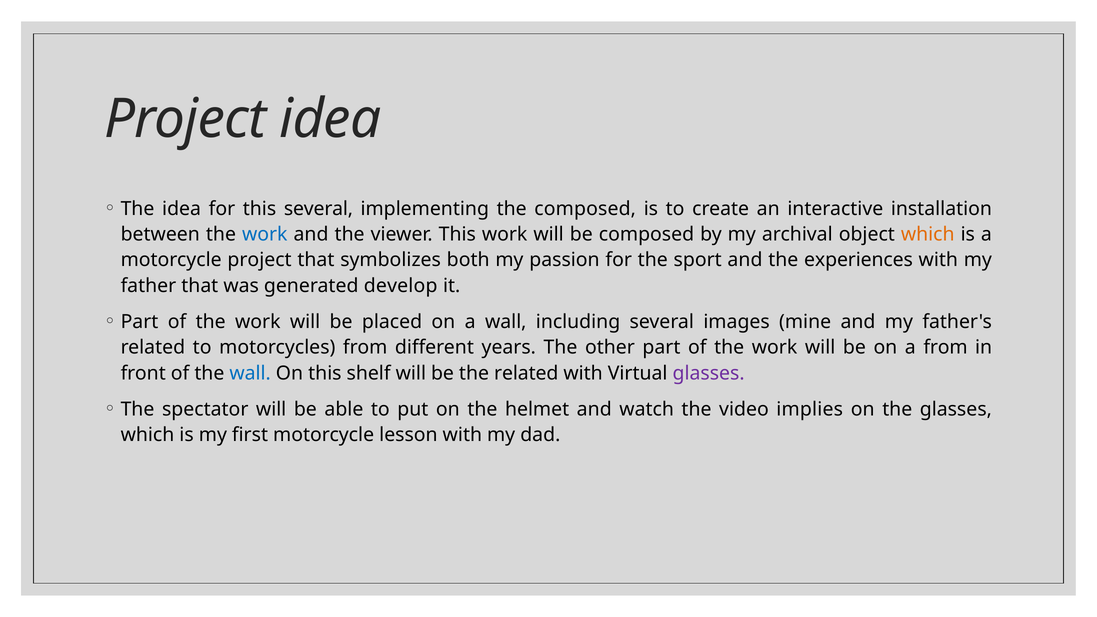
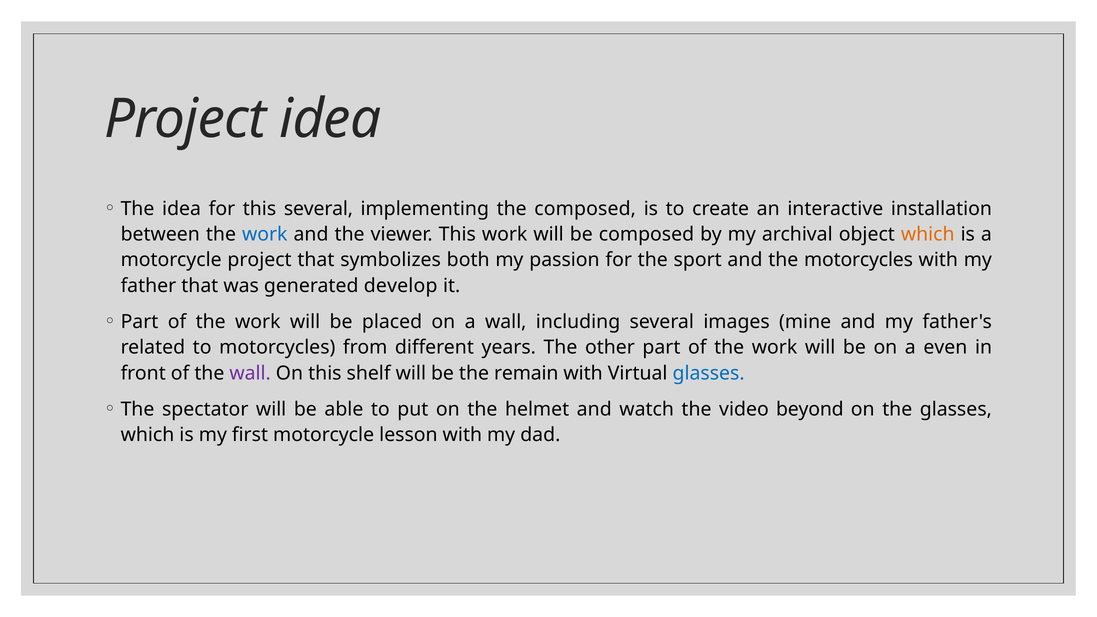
the experiences: experiences -> motorcycles
a from: from -> even
wall at (250, 373) colour: blue -> purple
the related: related -> remain
glasses at (709, 373) colour: purple -> blue
implies: implies -> beyond
